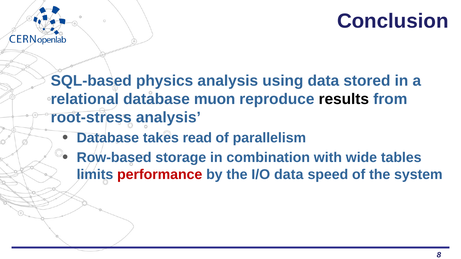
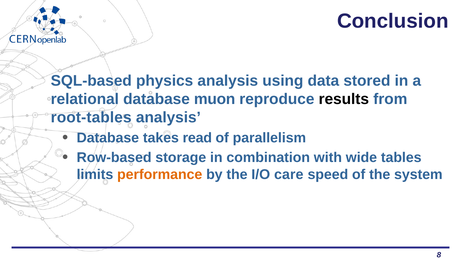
root-stress: root-stress -> root-tables
performance colour: red -> orange
I/O data: data -> care
